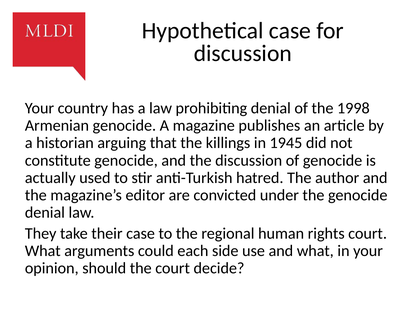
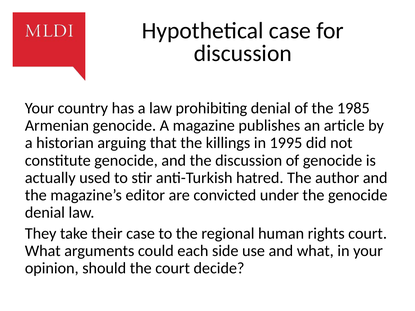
1998: 1998 -> 1985
1945: 1945 -> 1995
